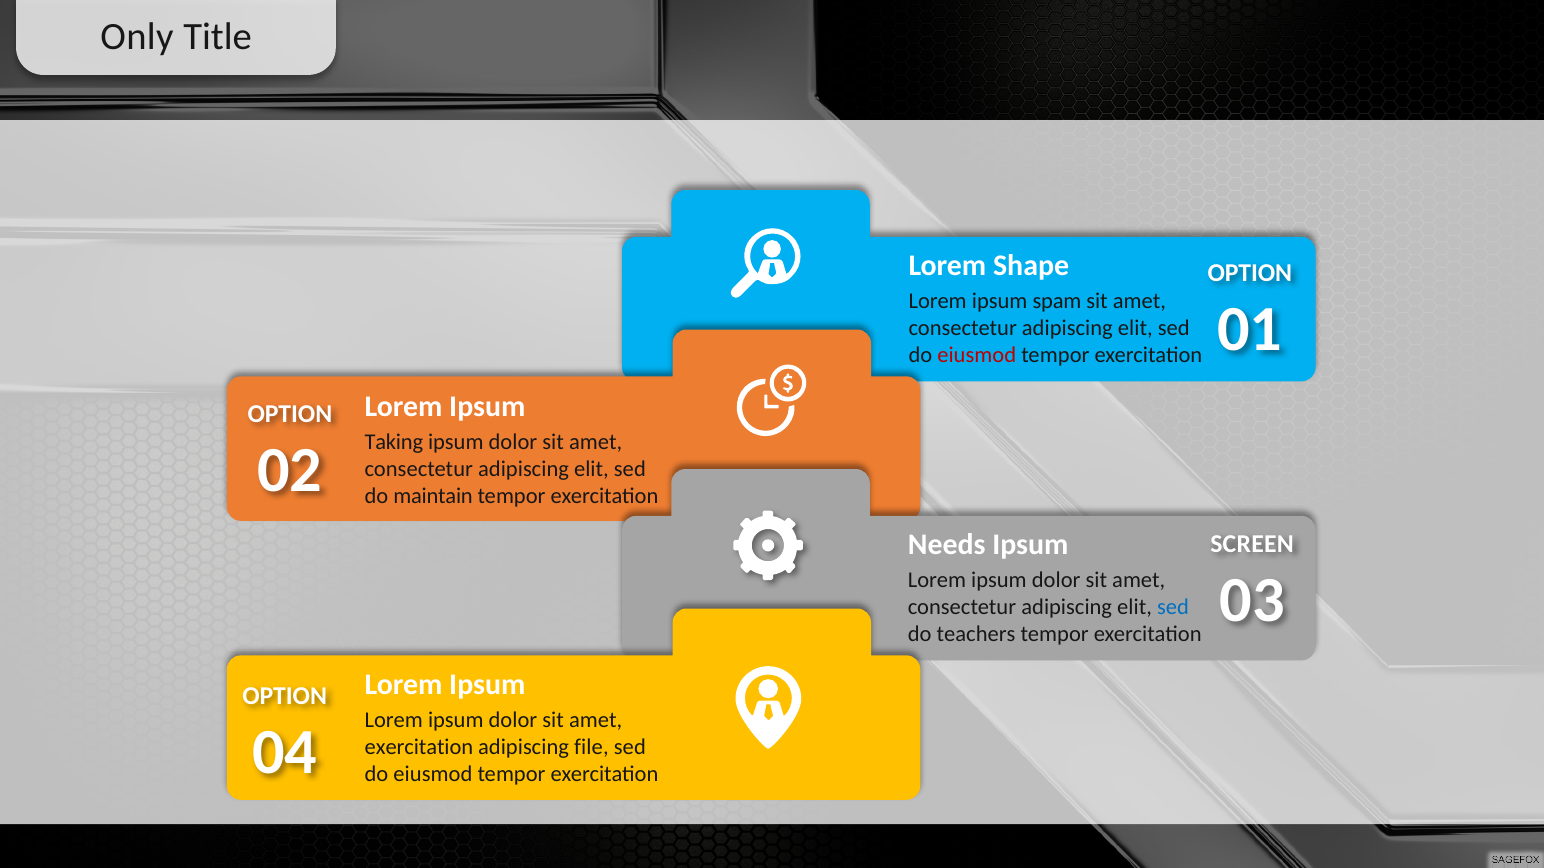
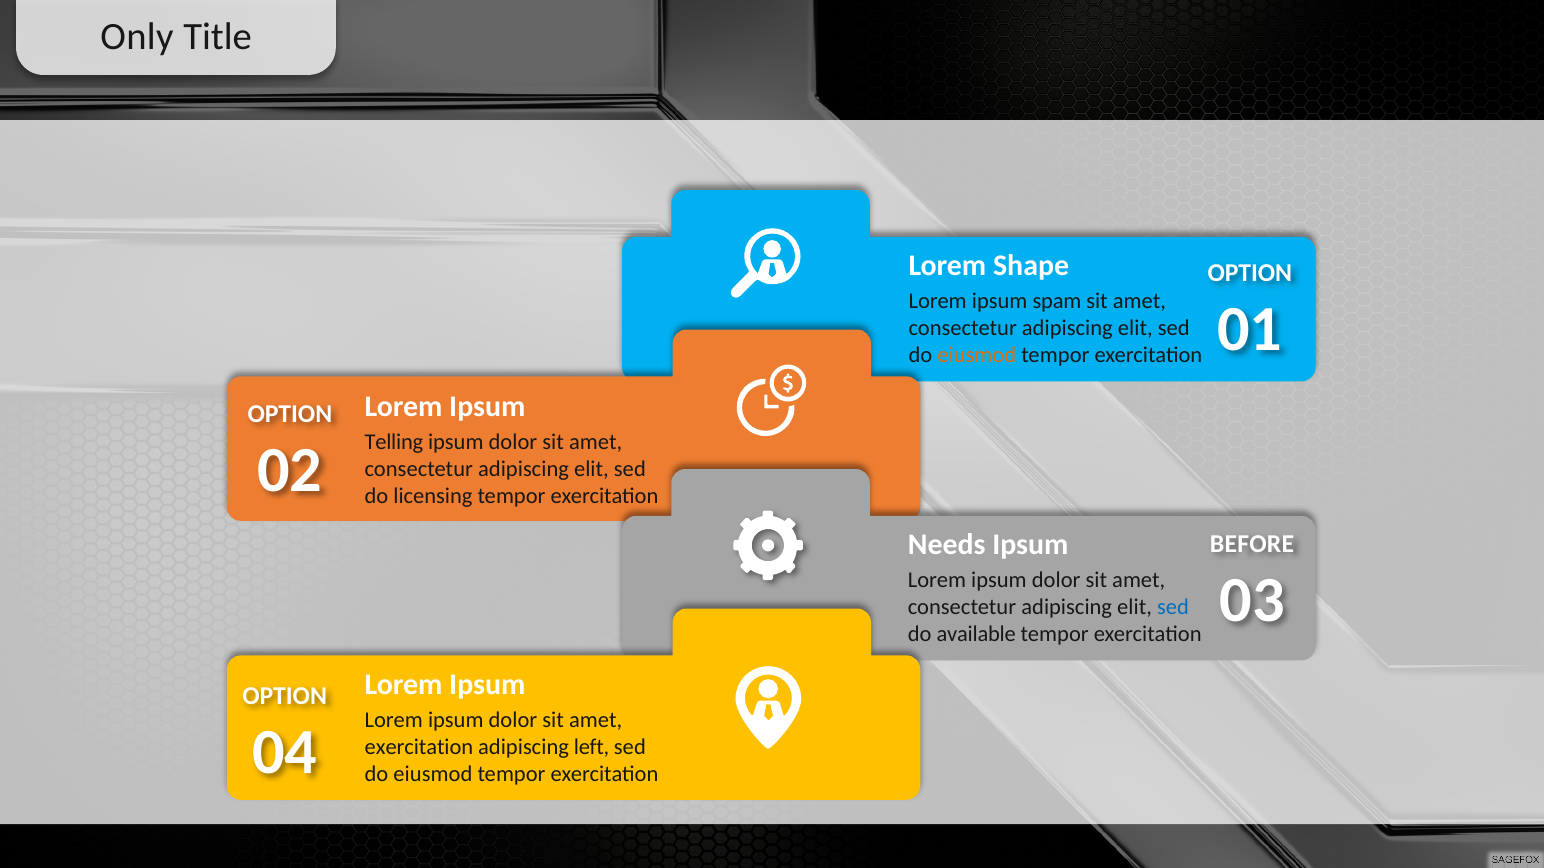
eiusmod at (977, 356) colour: red -> orange
Taking: Taking -> Telling
maintain: maintain -> licensing
SCREEN: SCREEN -> BEFORE
teachers: teachers -> available
file: file -> left
